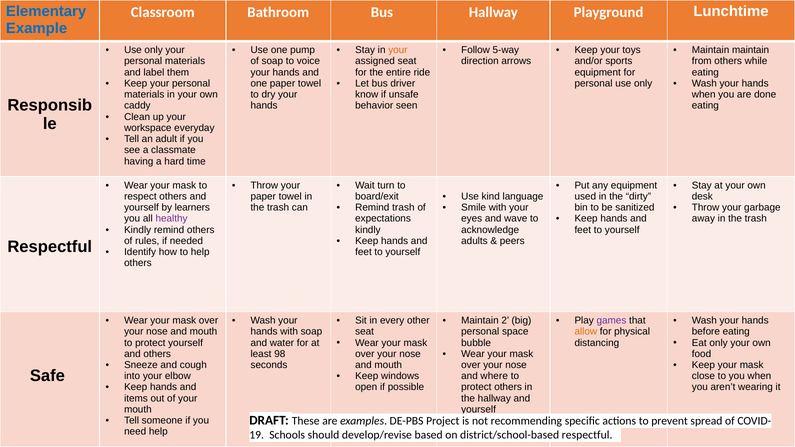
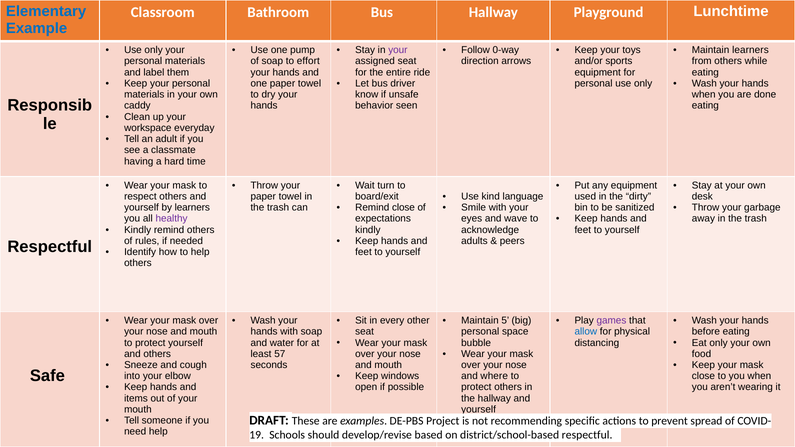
your at (398, 50) colour: orange -> purple
5-way: 5-way -> 0-way
Maintain maintain: maintain -> learners
voice: voice -> effort
Remind trash: trash -> close
2: 2 -> 5
allow colour: orange -> blue
98: 98 -> 57
